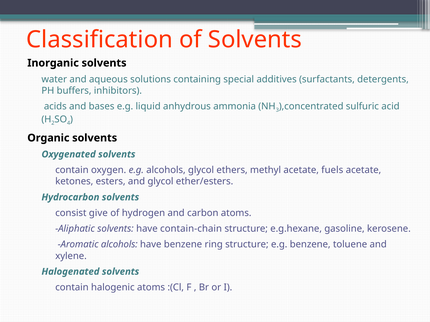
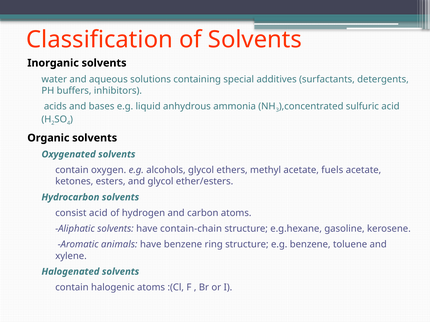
consist give: give -> acid
Aromatic alcohols: alcohols -> animals
